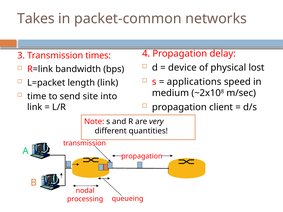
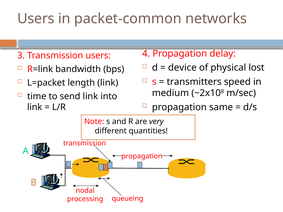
Takes at (36, 19): Takes -> Users
Transmission times: times -> users
applications: applications -> transmitters
send site: site -> link
client: client -> same
